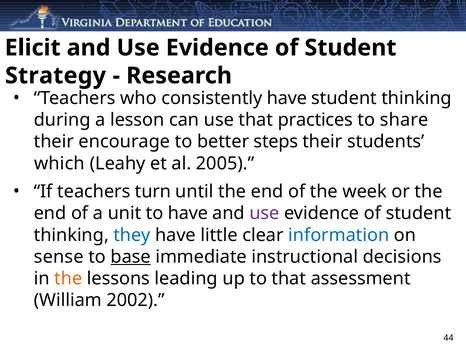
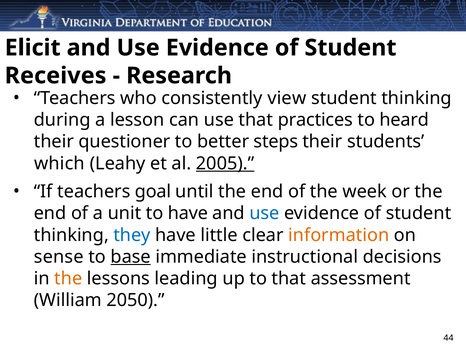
Strategy: Strategy -> Receives
consistently have: have -> view
share: share -> heard
encourage: encourage -> questioner
2005 underline: none -> present
turn: turn -> goal
use at (264, 214) colour: purple -> blue
information colour: blue -> orange
2002: 2002 -> 2050
